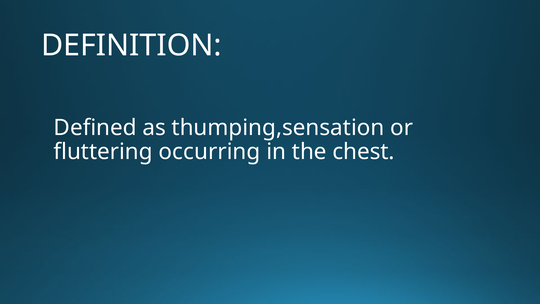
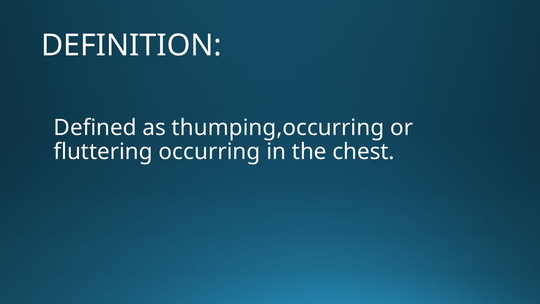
thumping,sensation: thumping,sensation -> thumping,occurring
